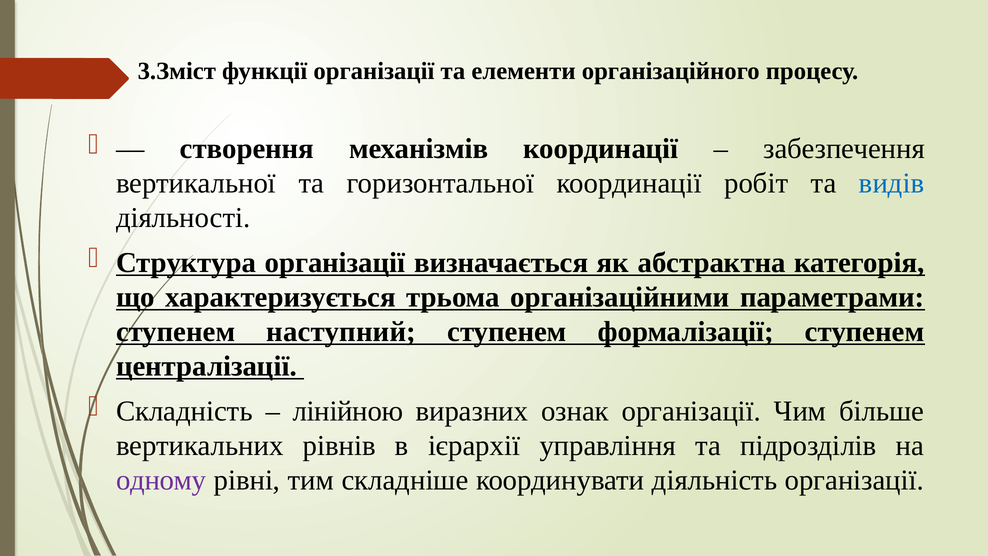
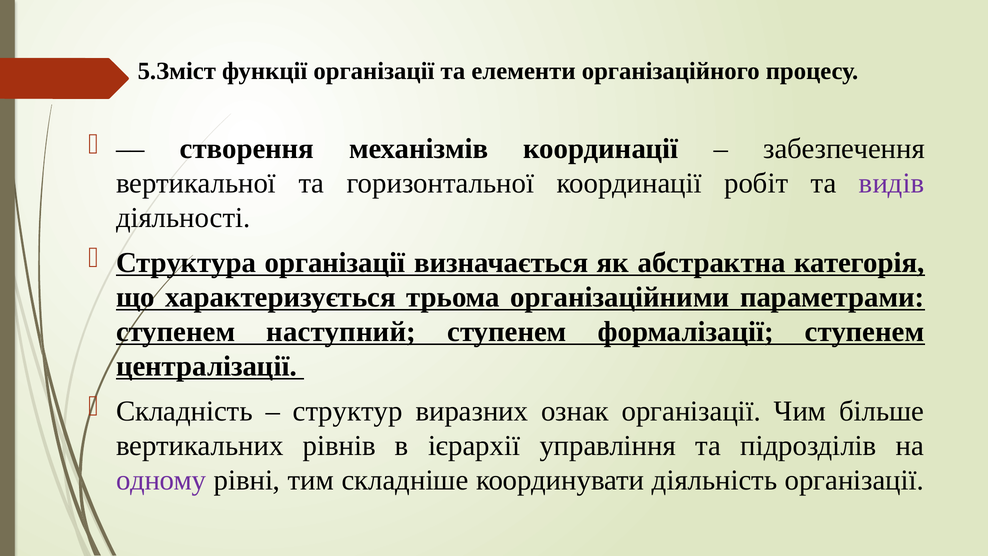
3.Зміст: 3.Зміст -> 5.Зміст
видів colour: blue -> purple
лінійною: лінійною -> структур
